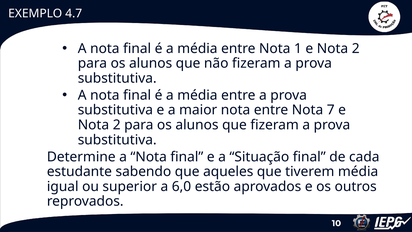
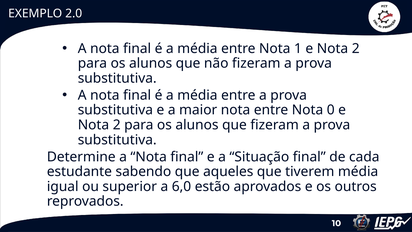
4.7: 4.7 -> 2.0
7: 7 -> 0
